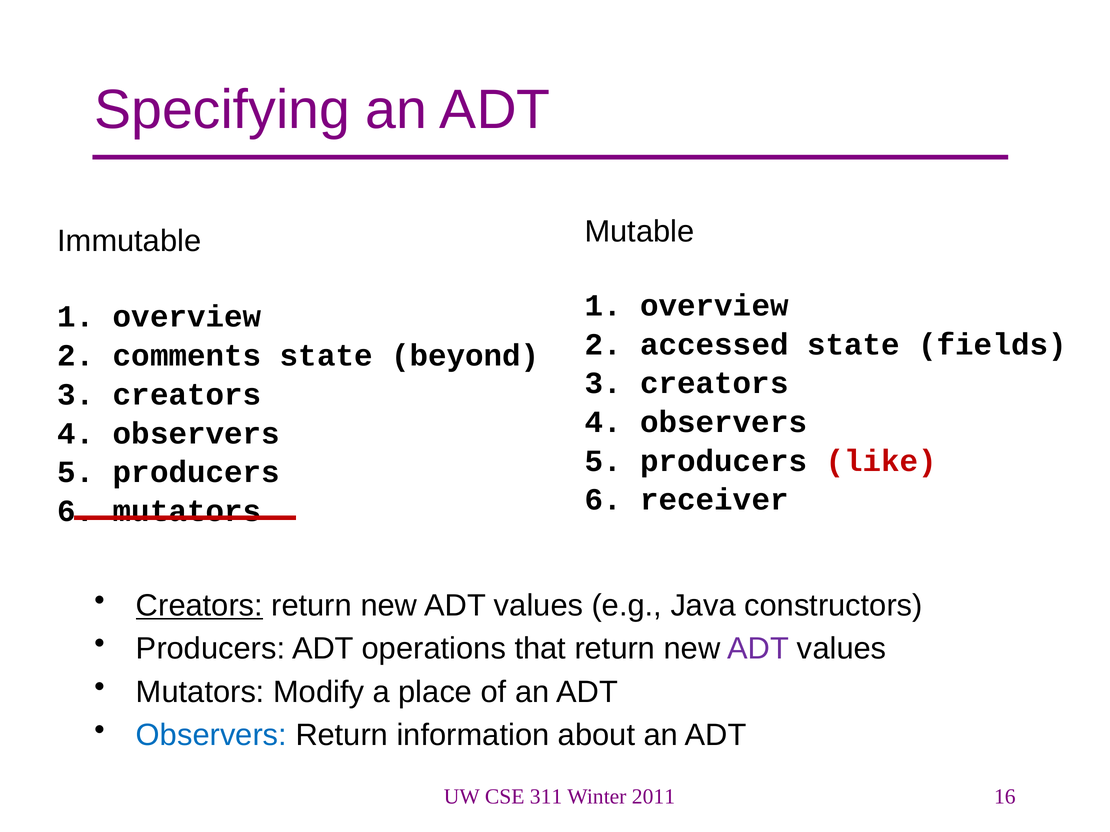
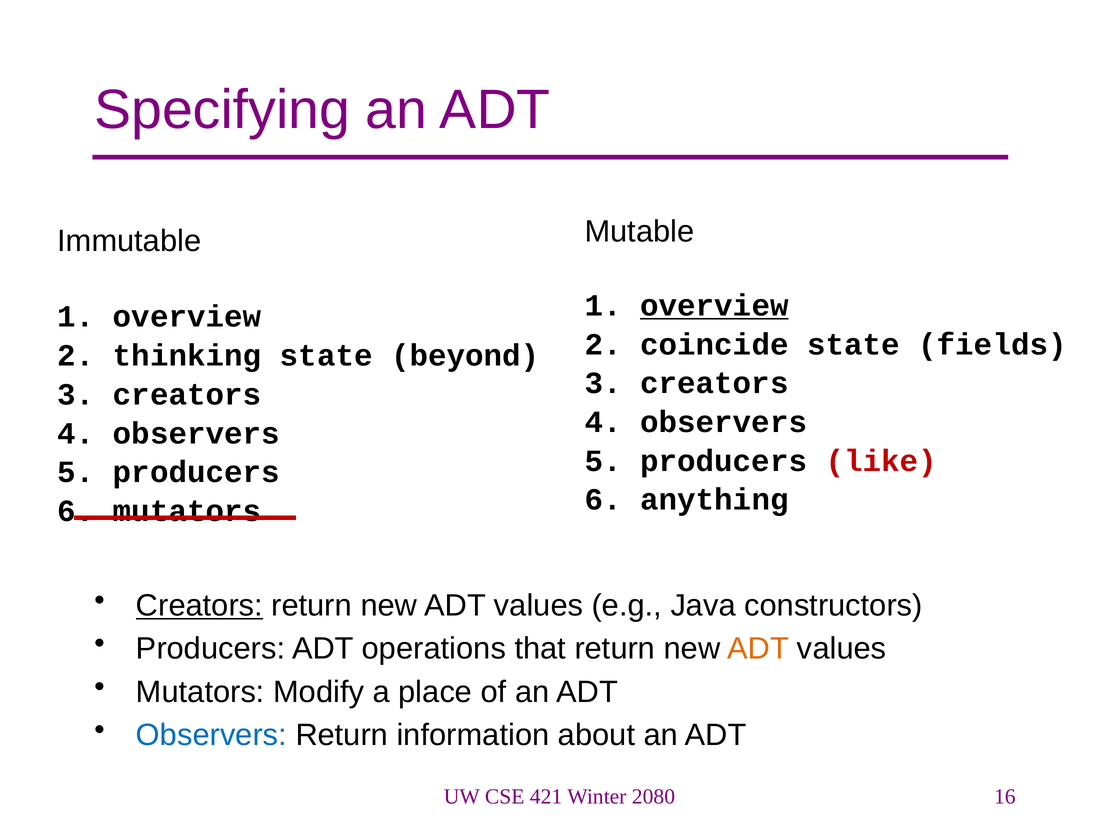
overview at (714, 306) underline: none -> present
accessed: accessed -> coincide
comments: comments -> thinking
receiver: receiver -> anything
ADT at (758, 649) colour: purple -> orange
311: 311 -> 421
2011: 2011 -> 2080
